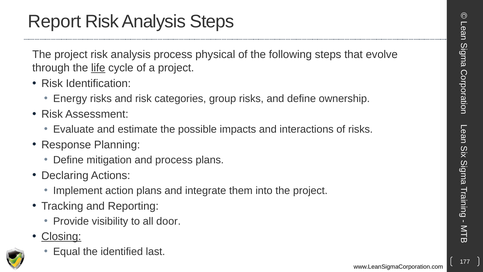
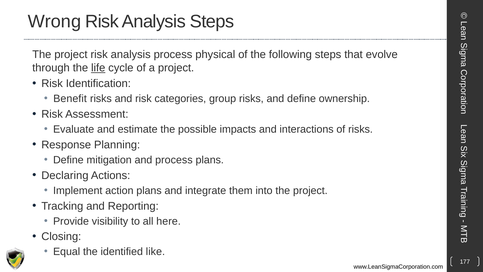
Report: Report -> Wrong
Energy: Energy -> Benefit
door: door -> here
Closing underline: present -> none
last: last -> like
